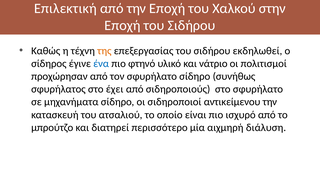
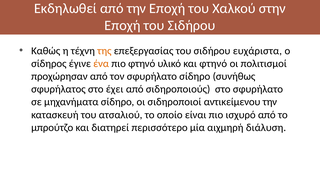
Επιλεκτική: Επιλεκτική -> Εκδηλωθεί
εκδηλωθεί: εκδηλωθεί -> ευχάριστα
ένα colour: blue -> orange
και νάτριο: νάτριο -> φτηνό
